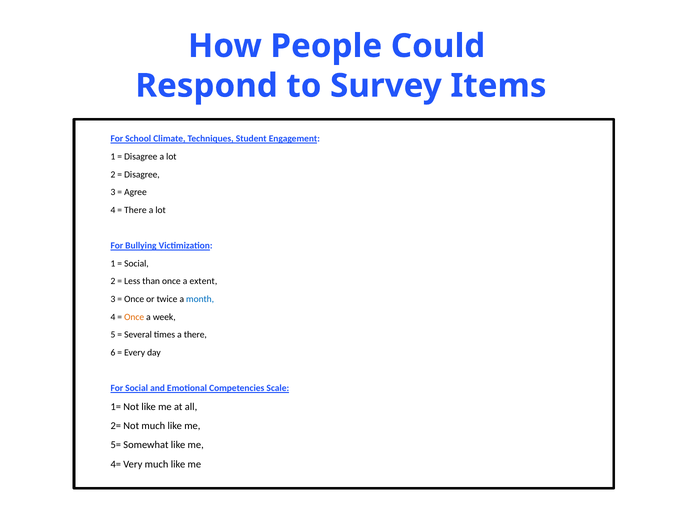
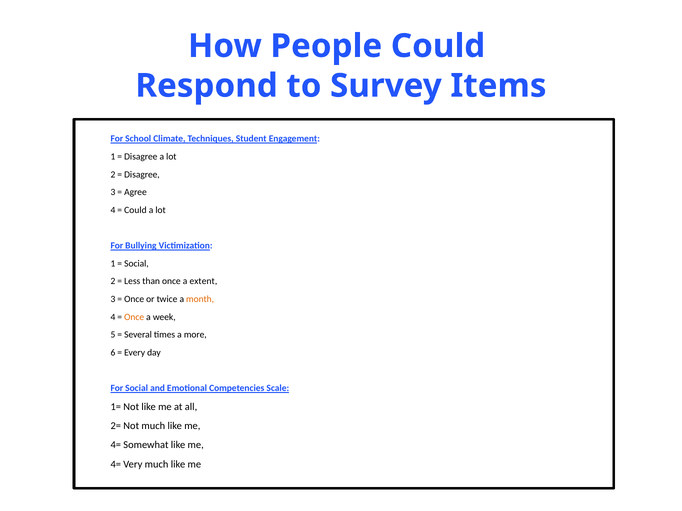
There at (135, 210): There -> Could
month colour: blue -> orange
a there: there -> more
5= at (116, 446): 5= -> 4=
